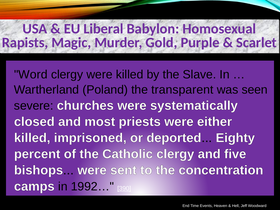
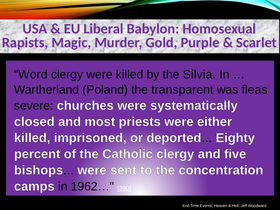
Slave: Slave -> Silvia
seen: seen -> fleas
1992…: 1992… -> 1962…
